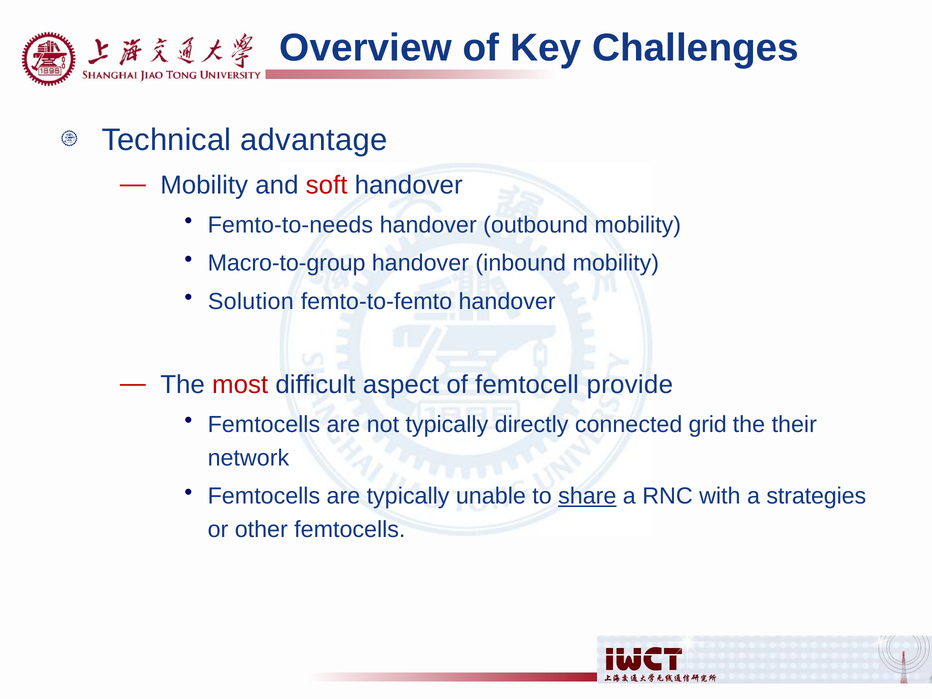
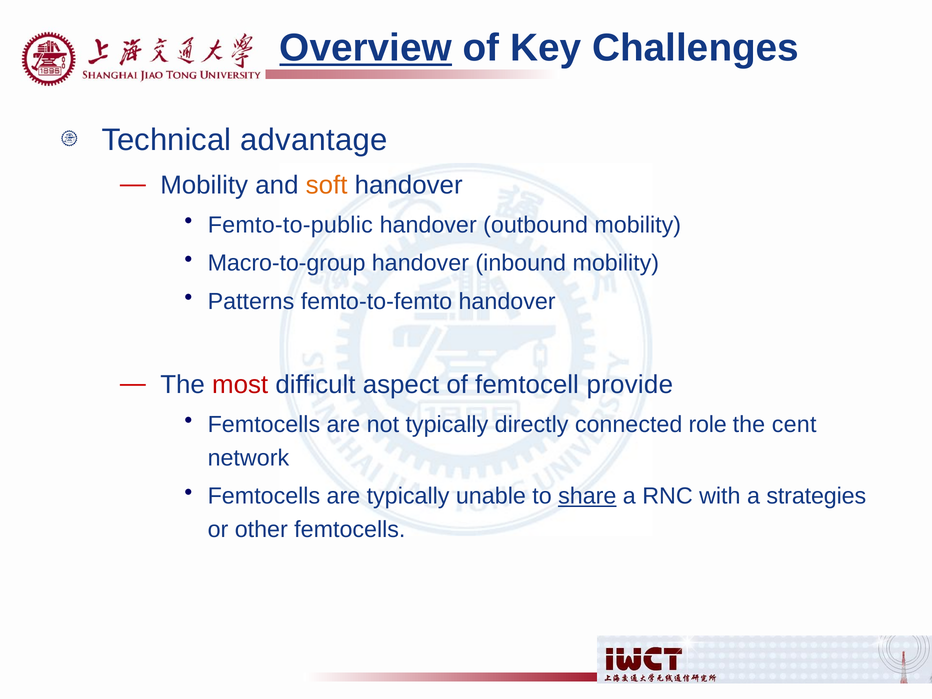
Overview underline: none -> present
soft colour: red -> orange
Femto-to-needs: Femto-to-needs -> Femto-to-public
Solution: Solution -> Patterns
grid: grid -> role
their: their -> cent
